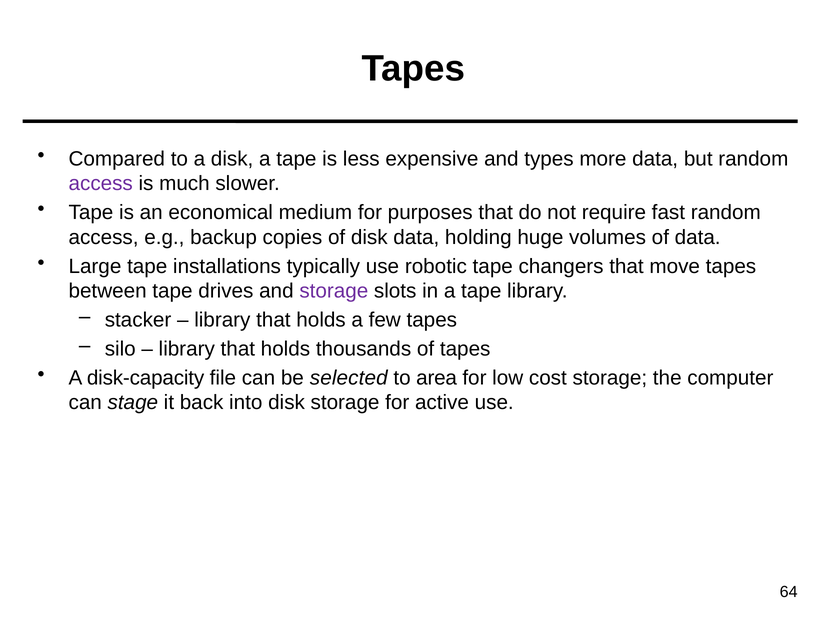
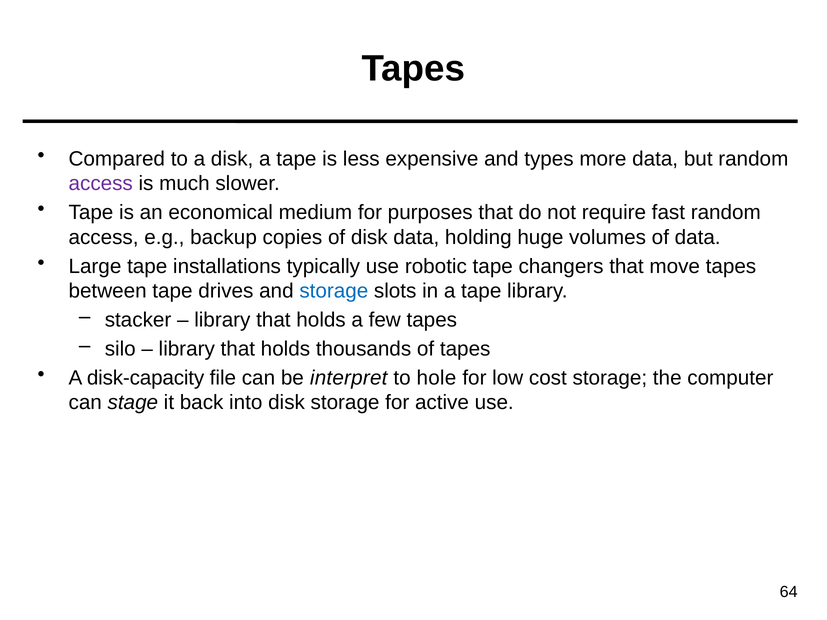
storage at (334, 291) colour: purple -> blue
selected: selected -> interpret
area: area -> hole
